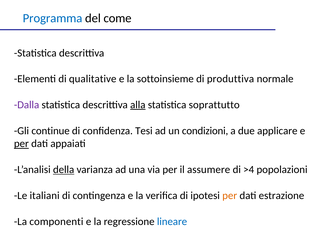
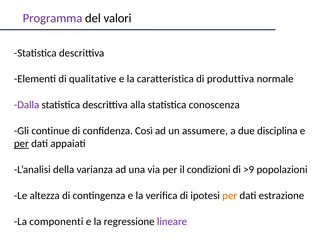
Programma colour: blue -> purple
come: come -> valori
sottoinsieme: sottoinsieme -> caratteristica
alla underline: present -> none
soprattutto: soprattutto -> conoscenza
Tesi: Tesi -> Così
condizioni: condizioni -> assumere
applicare: applicare -> disciplina
della underline: present -> none
assumere: assumere -> condizioni
>4: >4 -> >9
italiani: italiani -> altezza
lineare colour: blue -> purple
